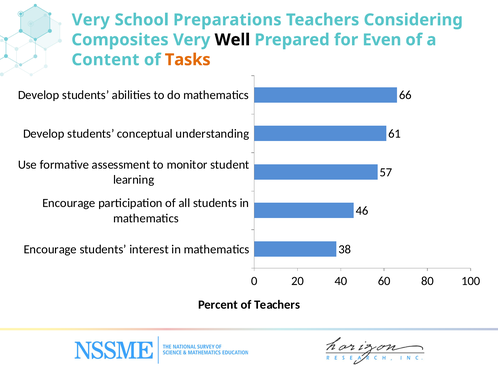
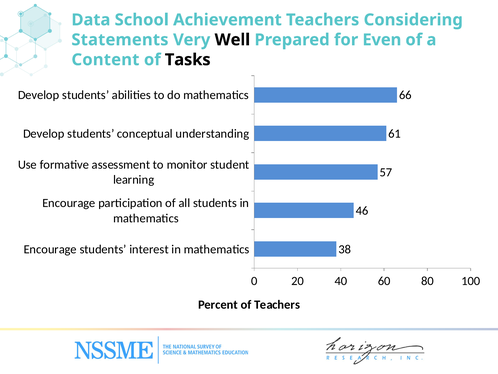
Very at (91, 20): Very -> Data
Preparations: Preparations -> Achievement
Composites: Composites -> Statements
Tasks colour: orange -> black
